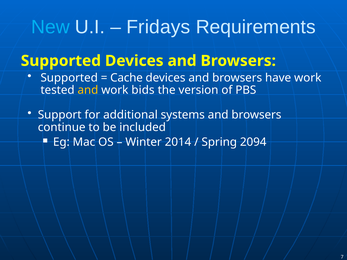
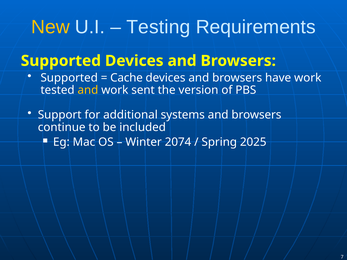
New colour: light blue -> yellow
Fridays: Fridays -> Testing
bids: bids -> sent
2014: 2014 -> 2074
2094: 2094 -> 2025
